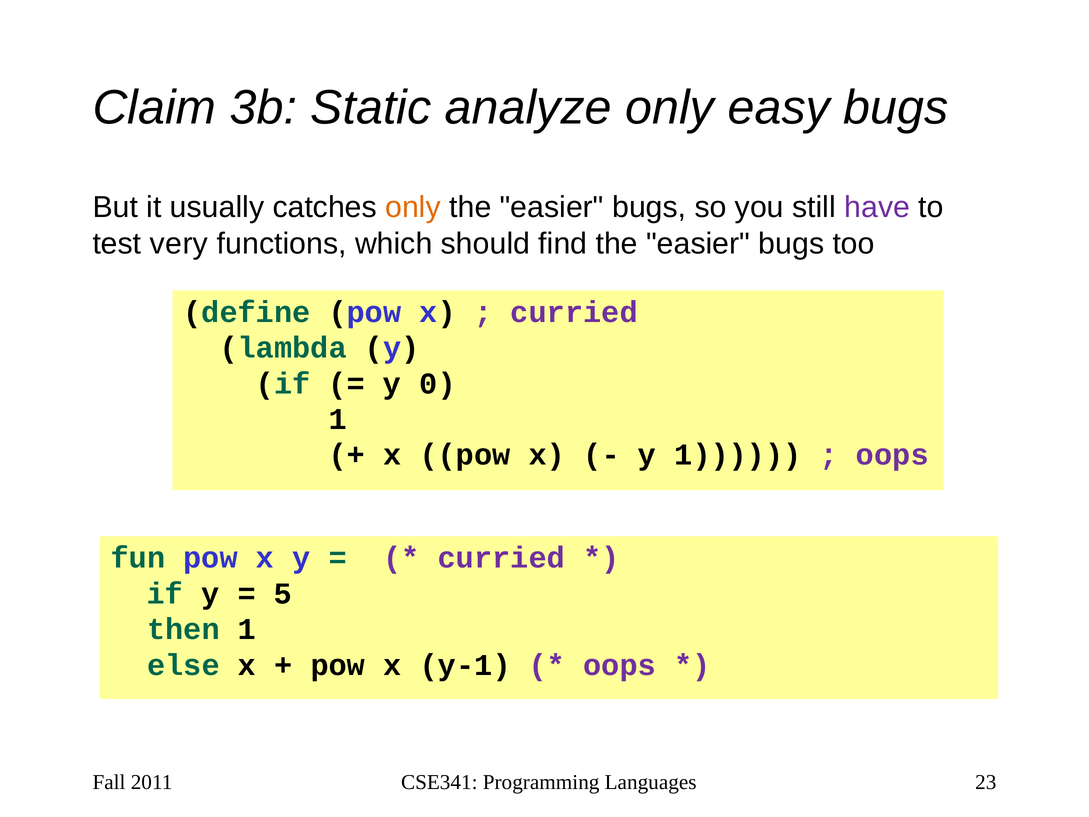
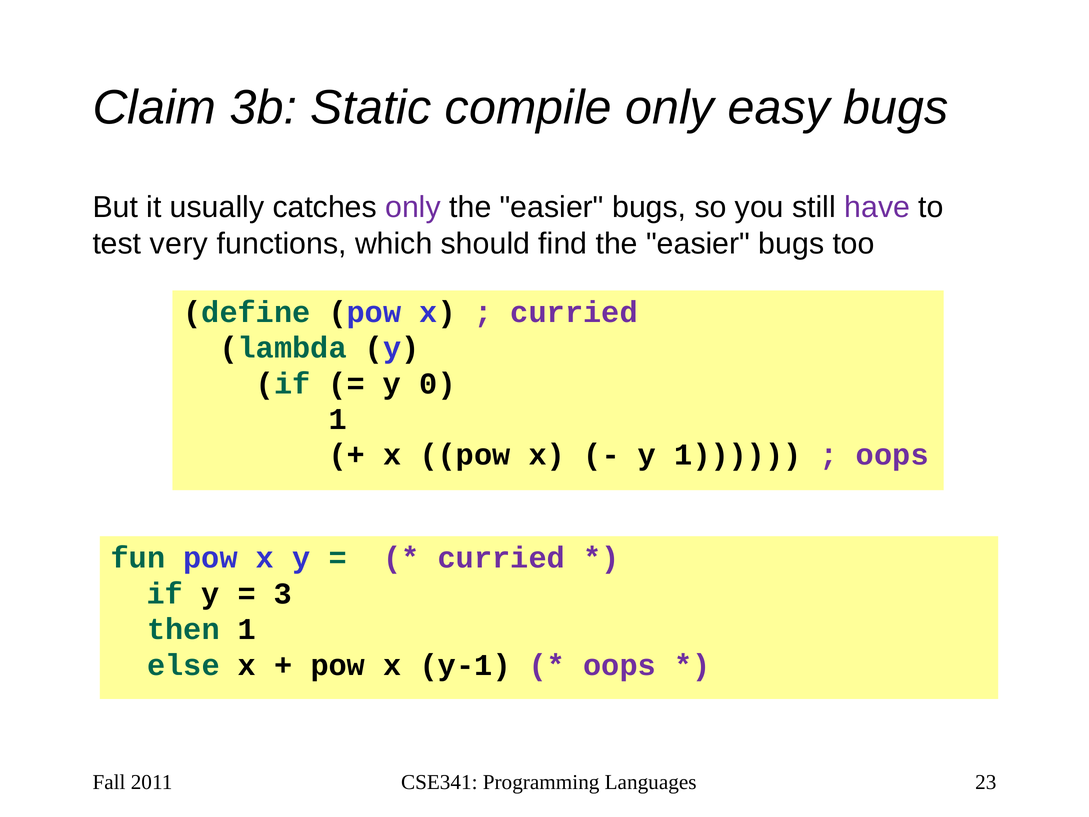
analyze: analyze -> compile
only at (413, 207) colour: orange -> purple
5: 5 -> 3
